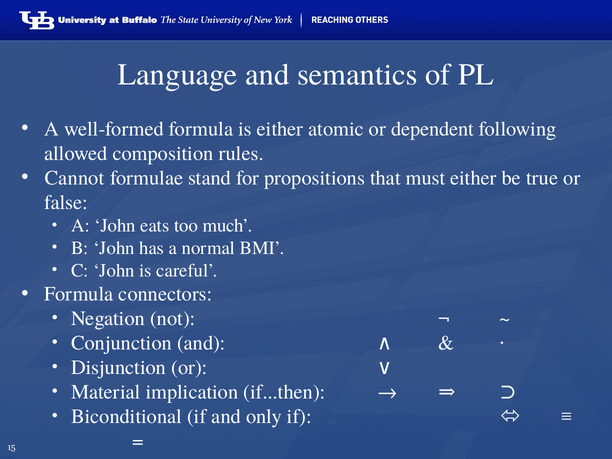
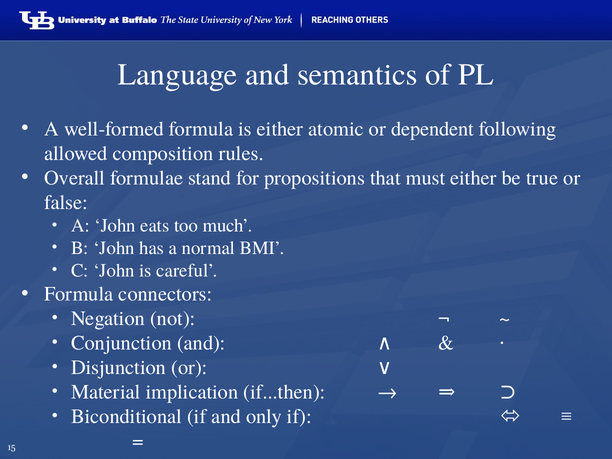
Cannot: Cannot -> Overall
